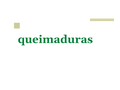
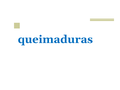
queimaduras colour: green -> blue
